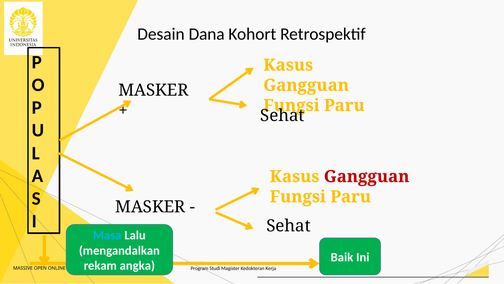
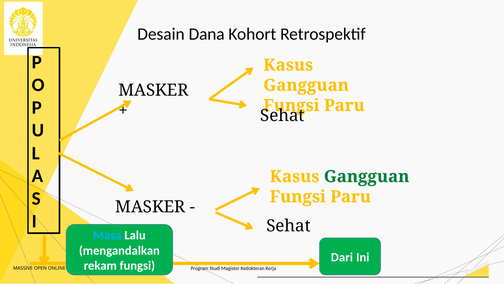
Gangguan at (367, 176) colour: red -> green
Baik: Baik -> Dari
angka at (137, 265): angka -> fungsi
